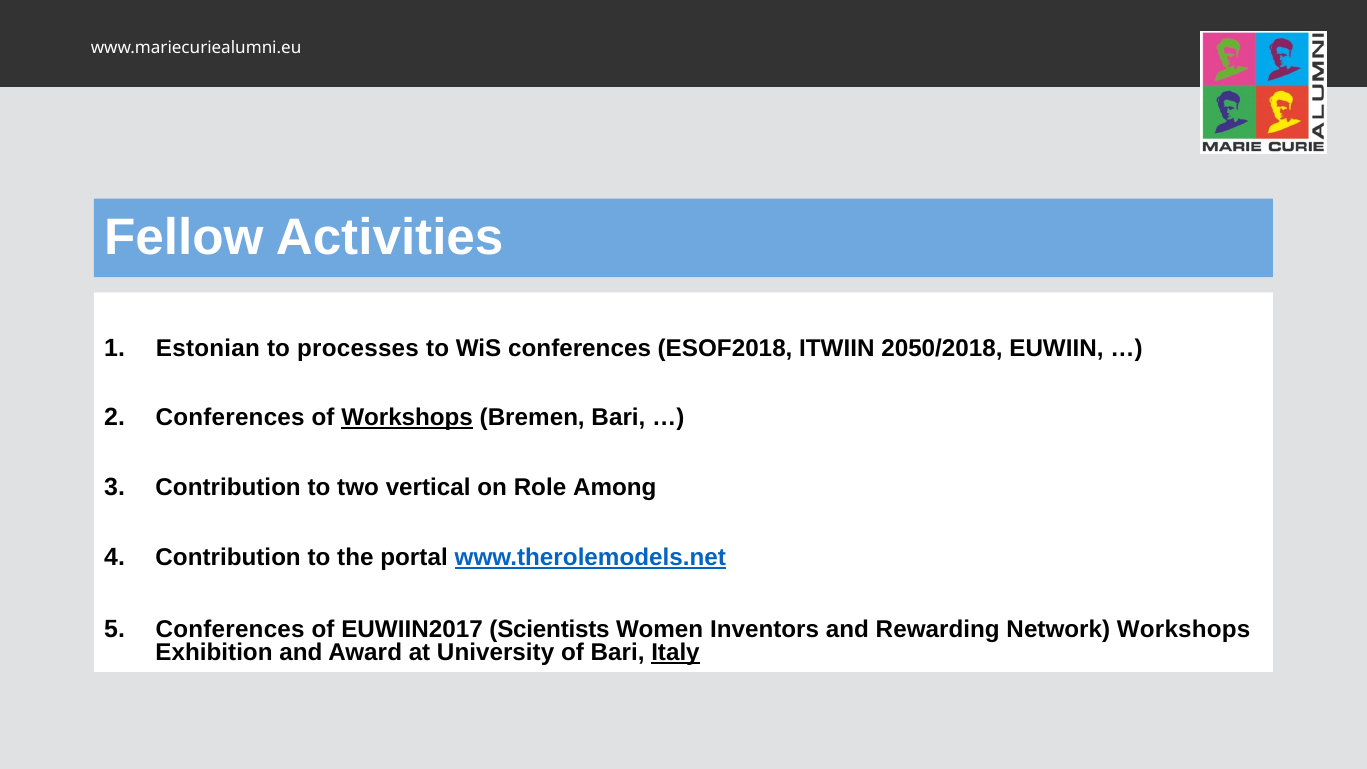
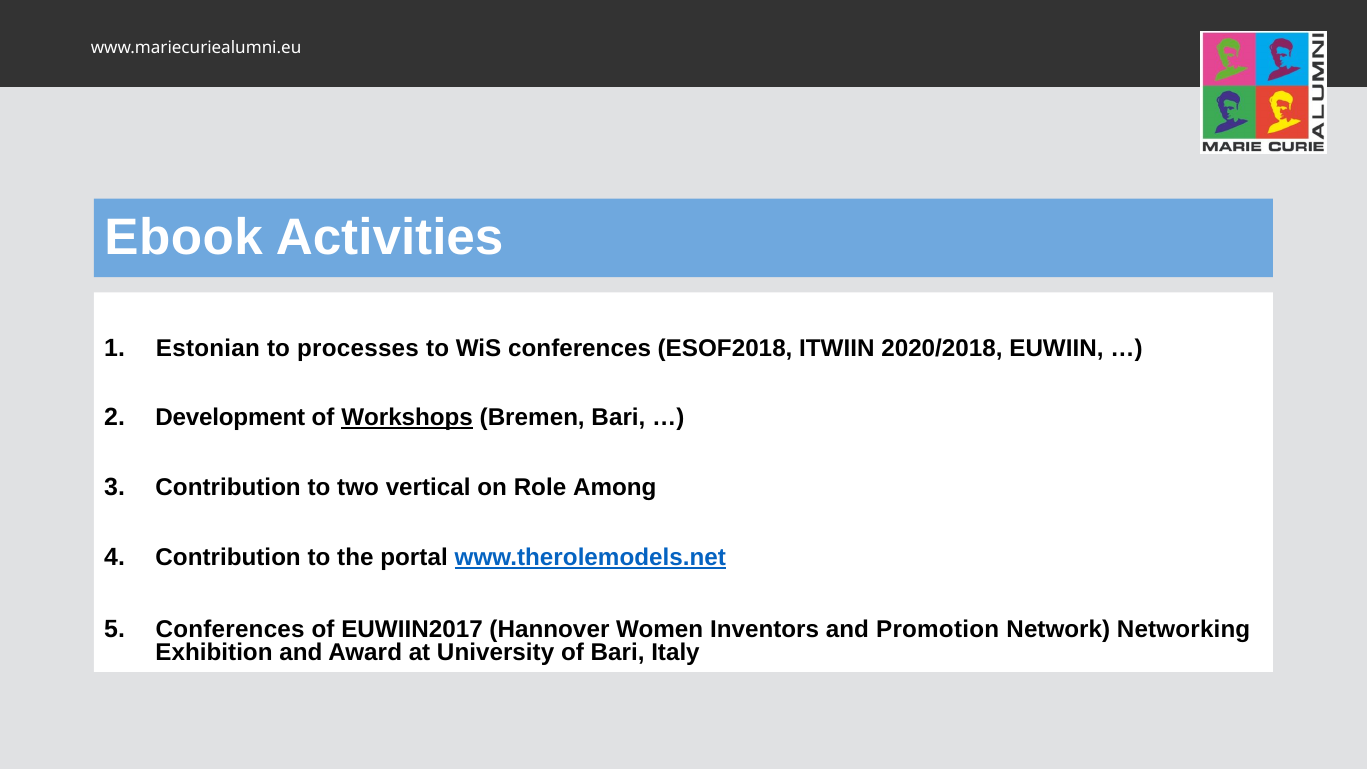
Fellow: Fellow -> Ebook
2050/2018: 2050/2018 -> 2020/2018
Conferences at (230, 418): Conferences -> Development
Scientists: Scientists -> Hannover
Rewarding: Rewarding -> Promotion
Network Workshops: Workshops -> Networking
Italy underline: present -> none
